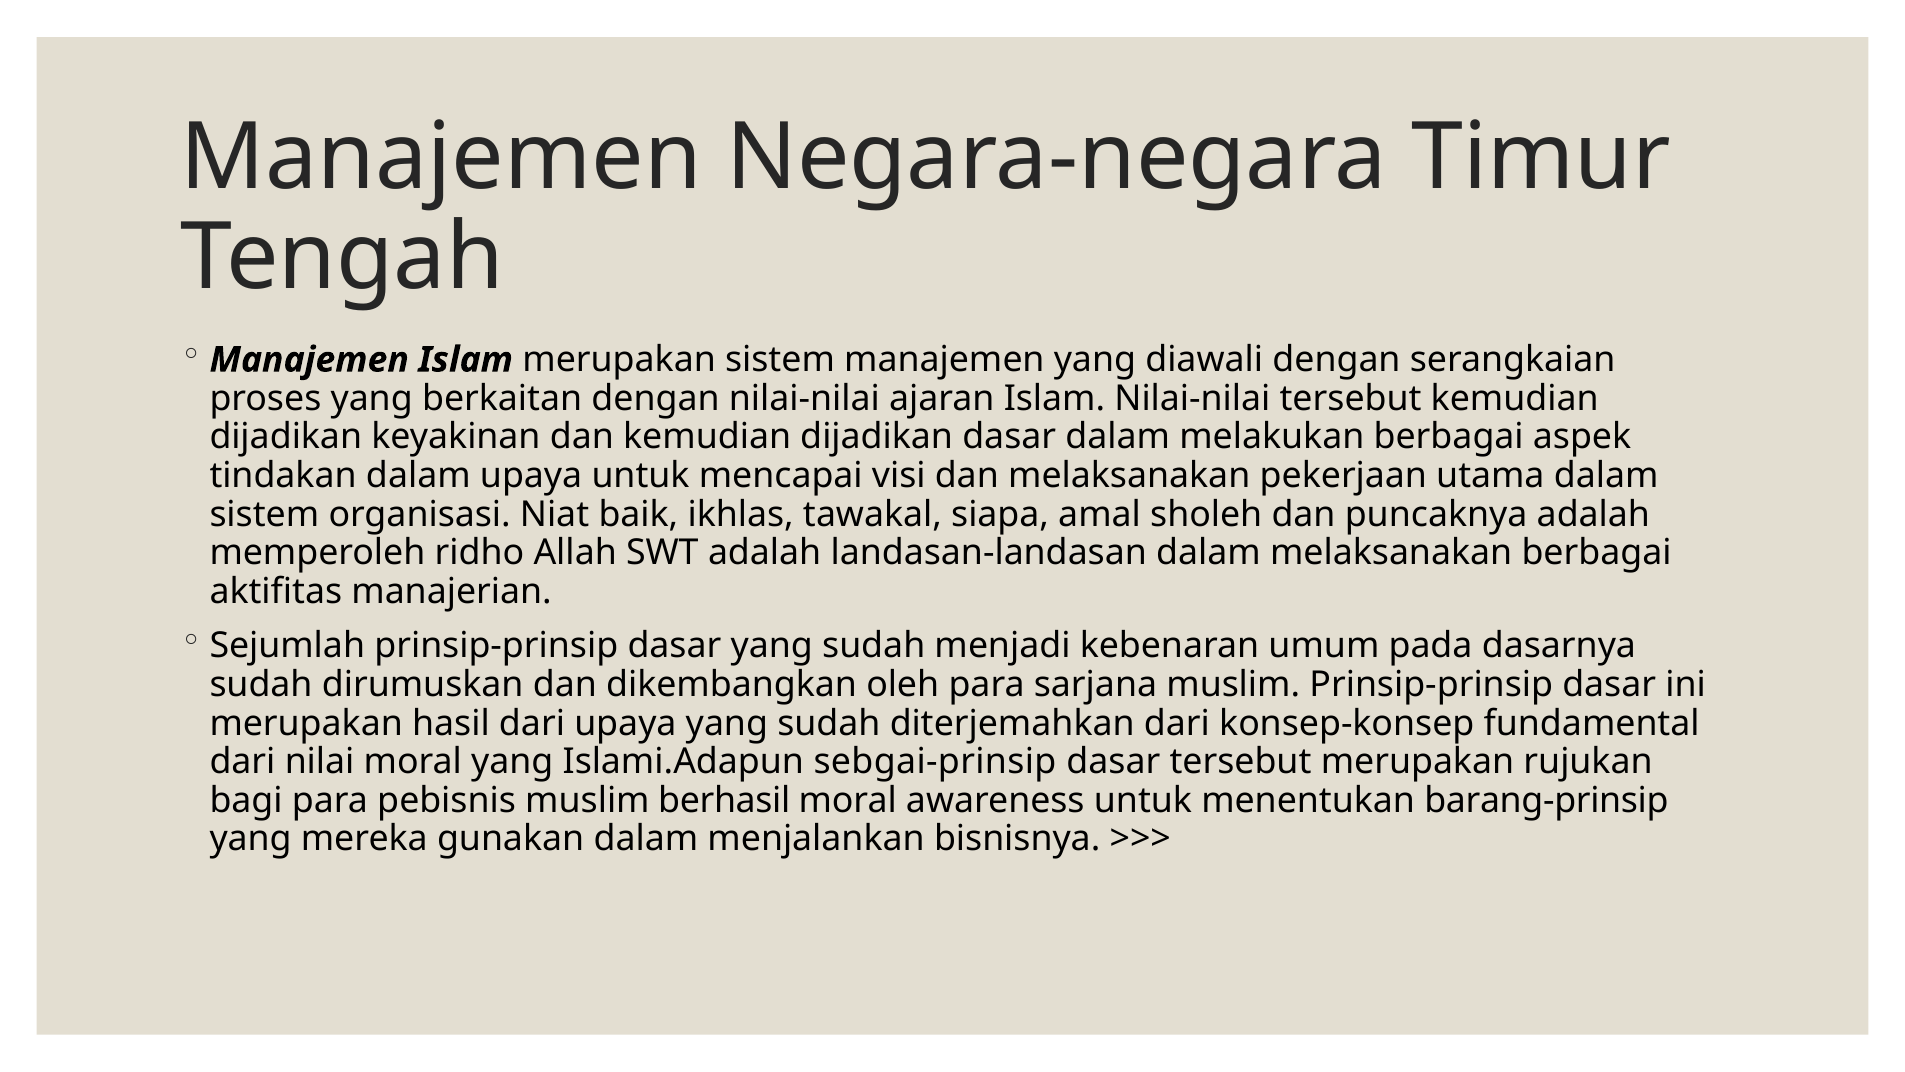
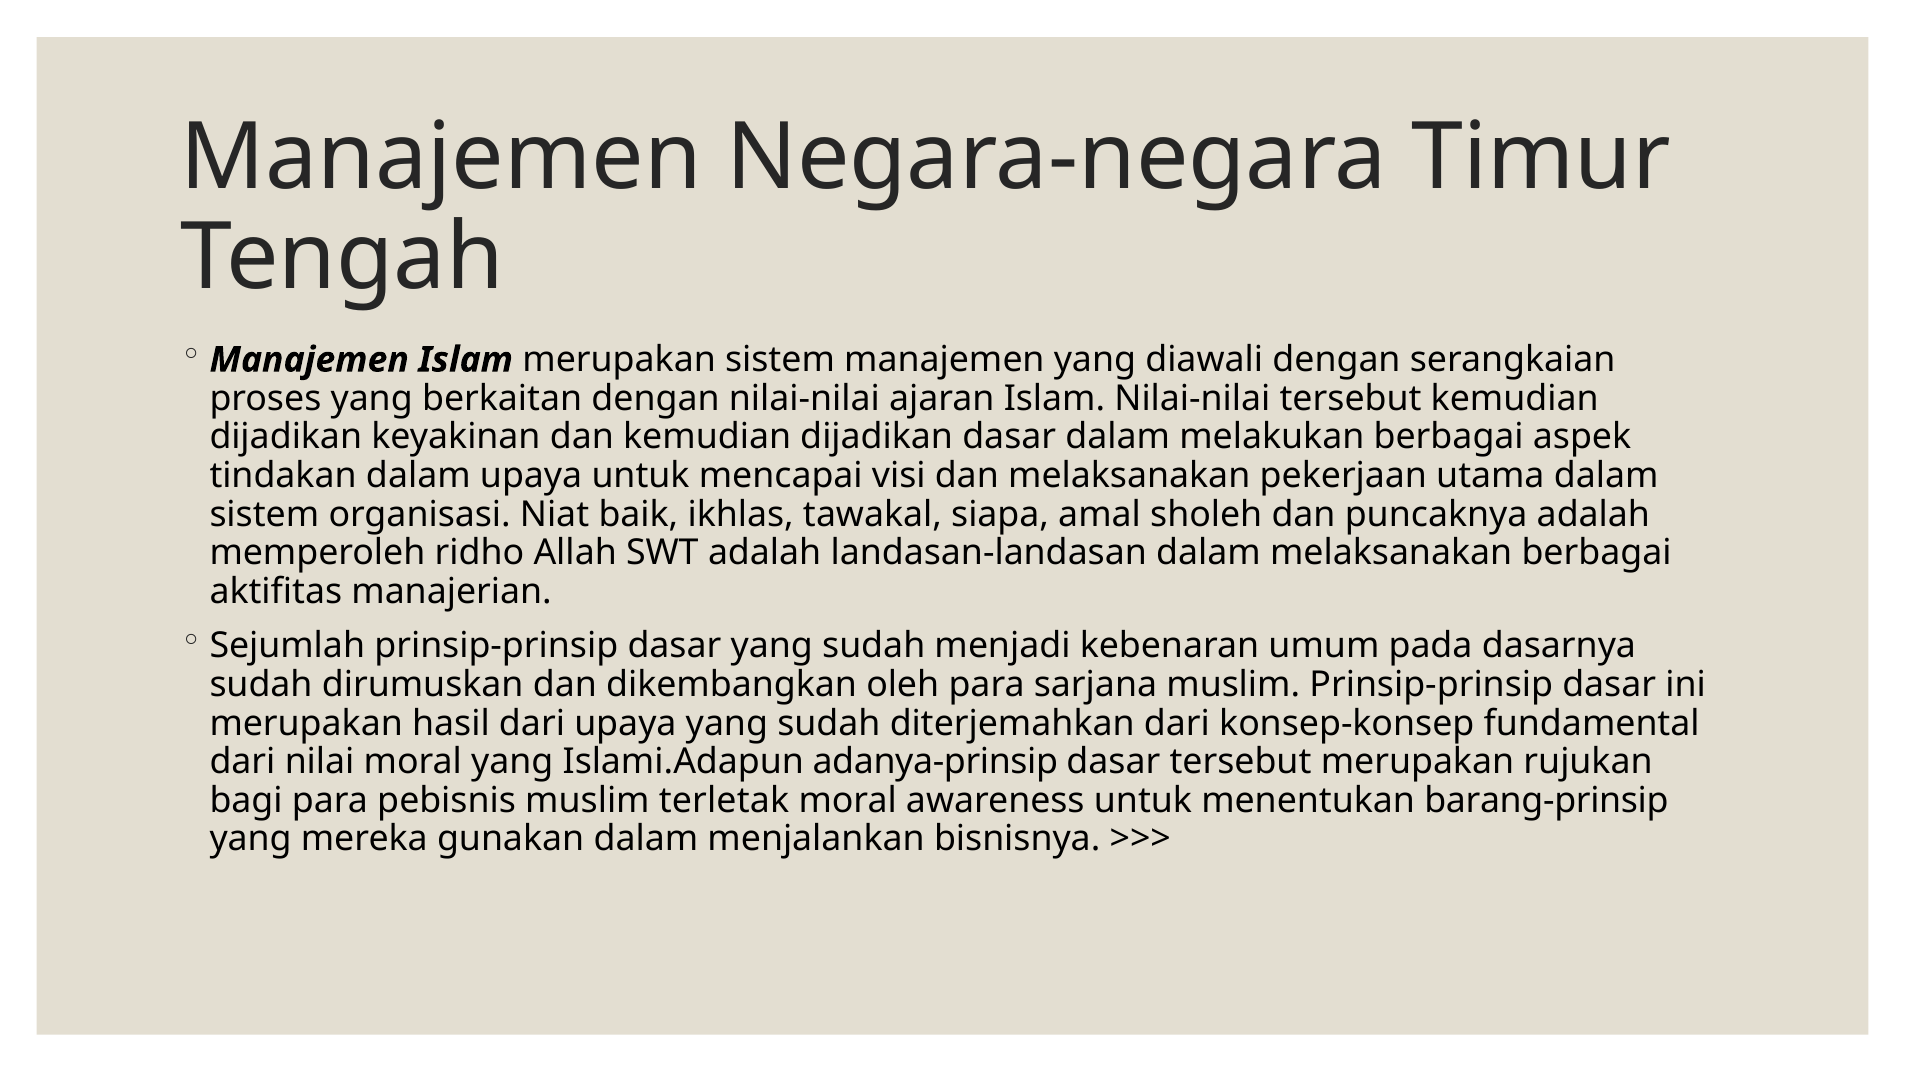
sebgai-prinsip: sebgai-prinsip -> adanya-prinsip
berhasil: berhasil -> terletak
